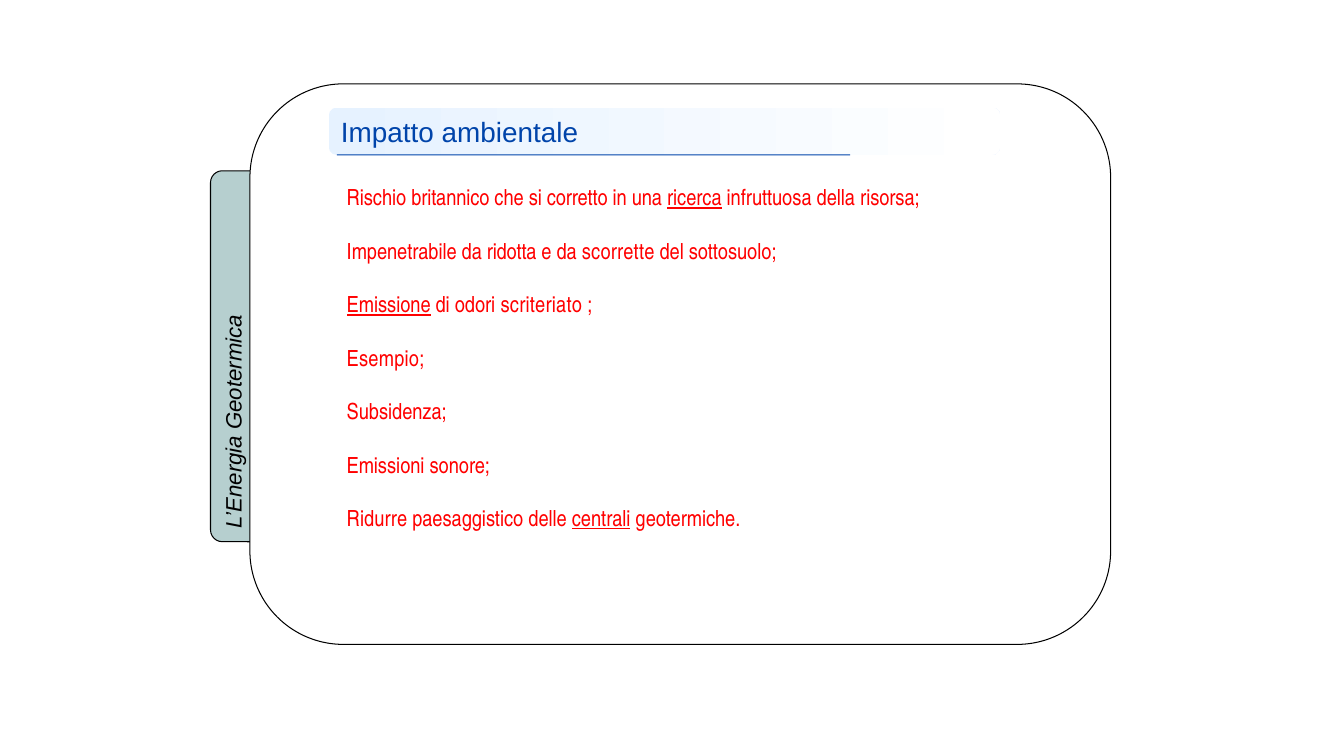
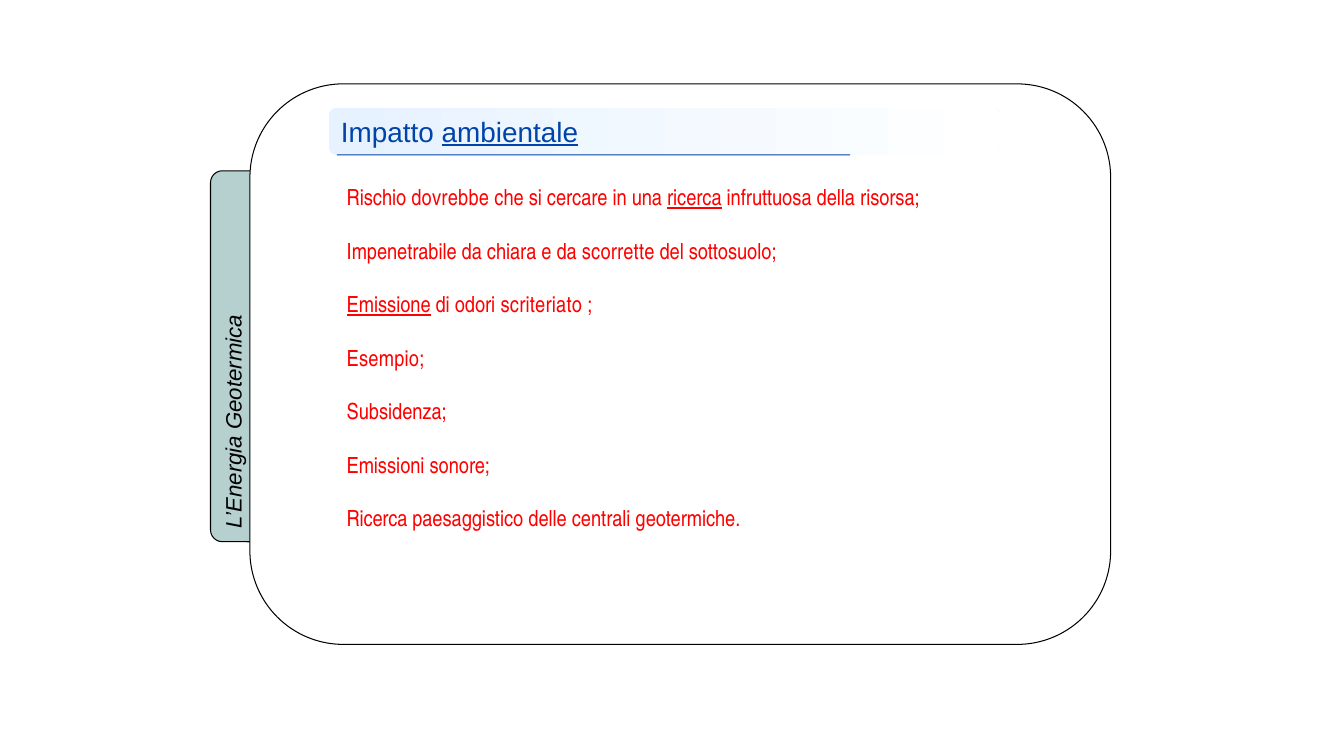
ambientale underline: none -> present
britannico: britannico -> dovrebbe
corretto: corretto -> cercare
ridotta: ridotta -> chiara
Ridurre at (377, 519): Ridurre -> Ricerca
centrali underline: present -> none
